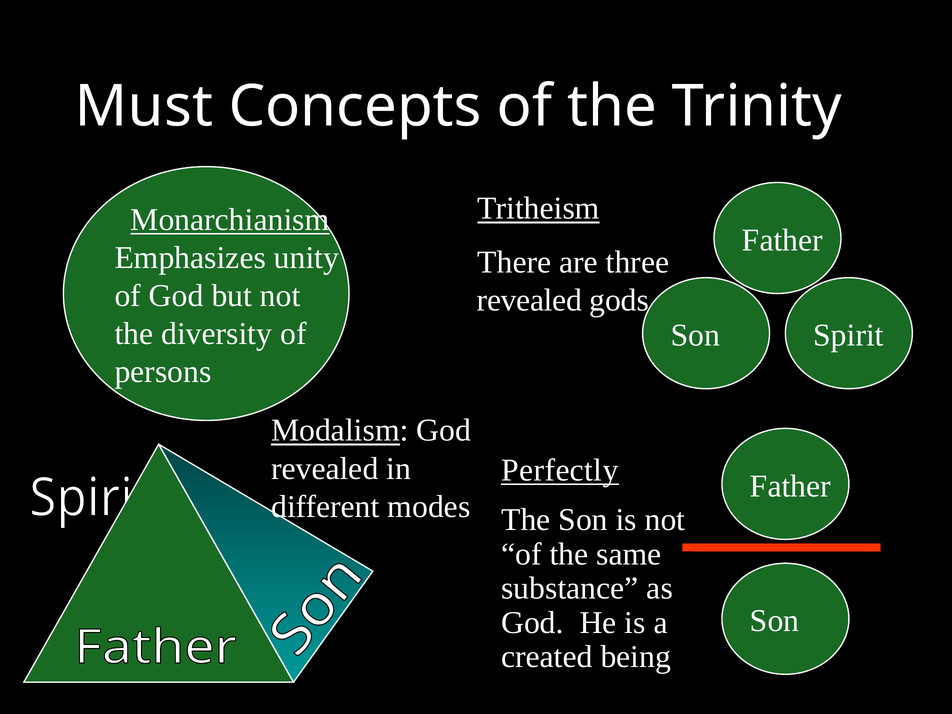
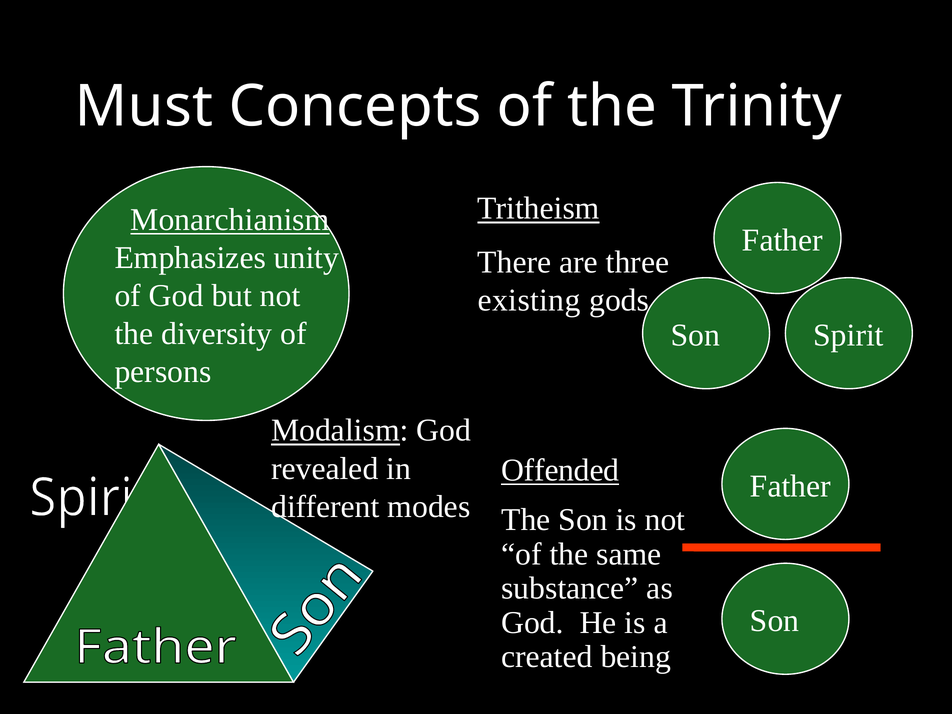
revealed at (529, 300): revealed -> existing
Perfectly: Perfectly -> Offended
